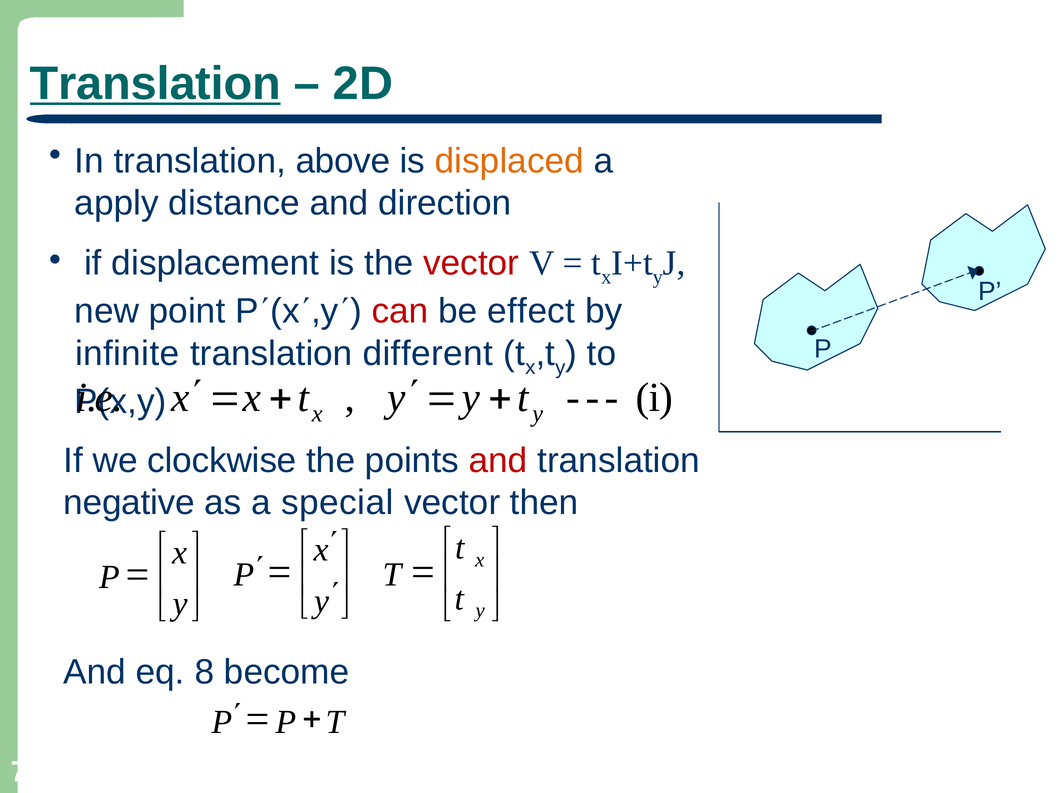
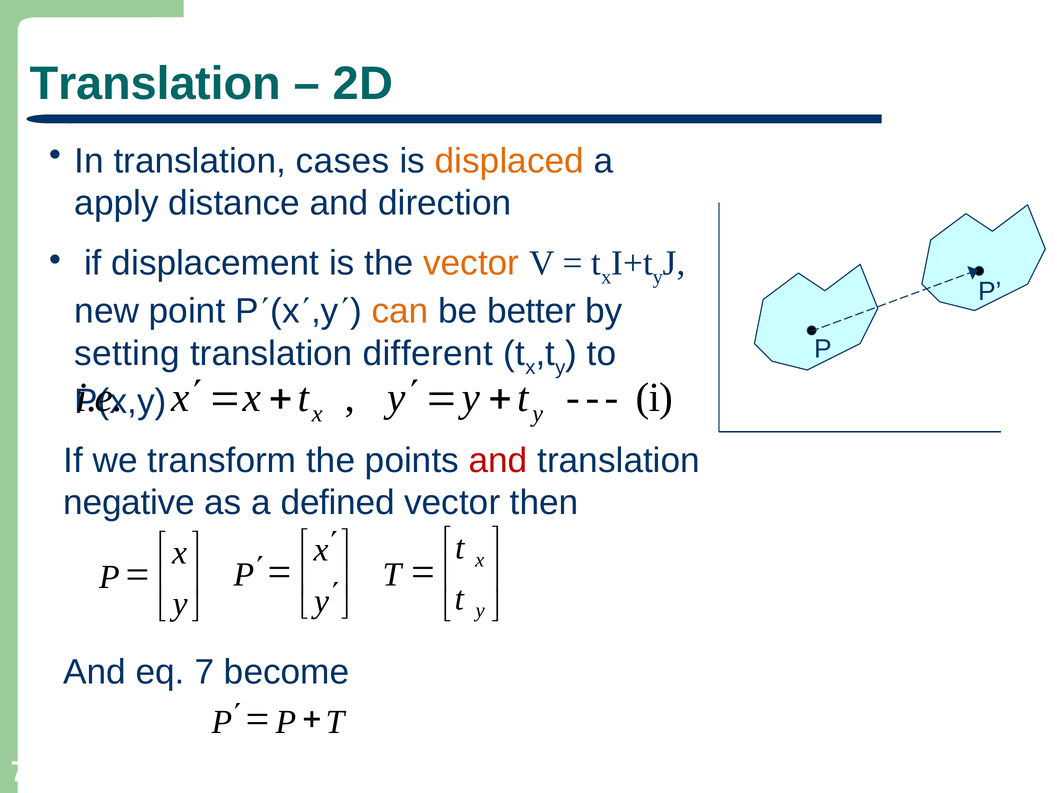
Translation at (155, 84) underline: present -> none
above: above -> cases
vector at (471, 263) colour: red -> orange
can colour: red -> orange
effect: effect -> better
infinite: infinite -> setting
clockwise: clockwise -> transform
special: special -> defined
eq 8: 8 -> 7
